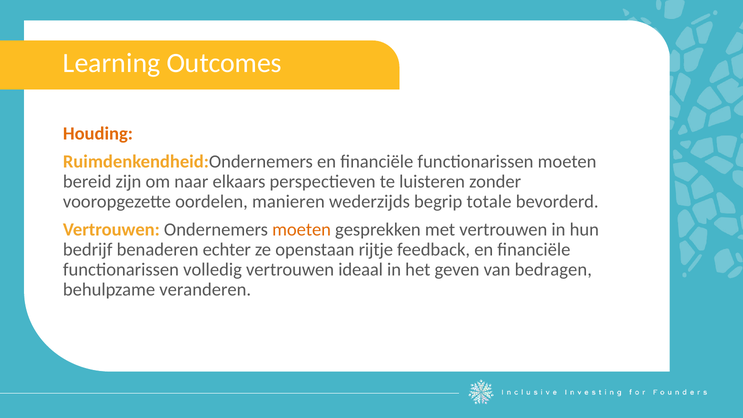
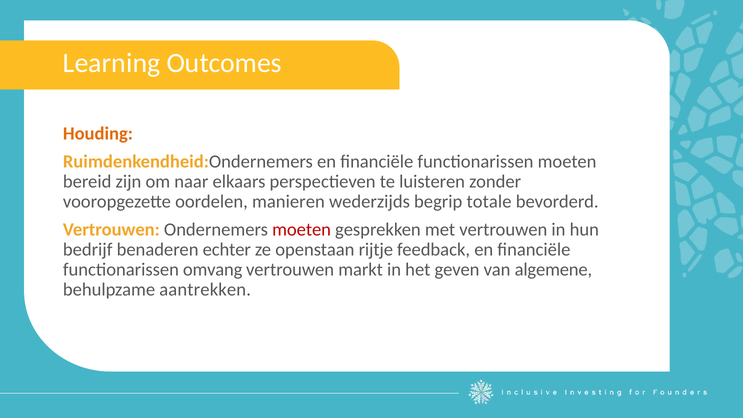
moeten at (302, 229) colour: orange -> red
volledig: volledig -> omvang
ideaal: ideaal -> markt
bedragen: bedragen -> algemene
veranderen: veranderen -> aantrekken
